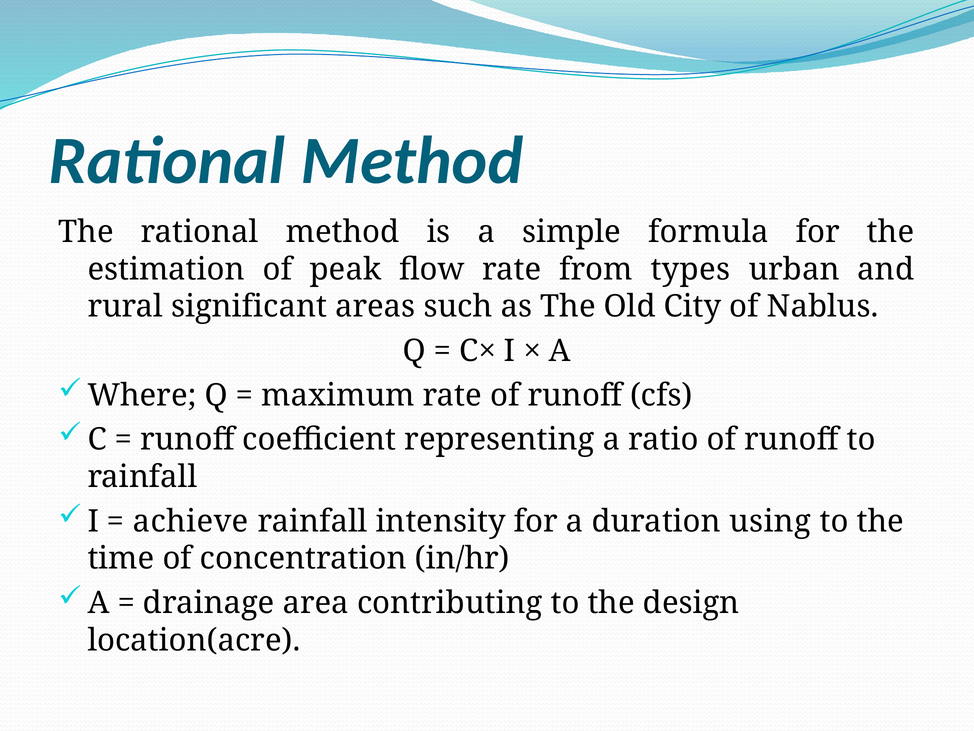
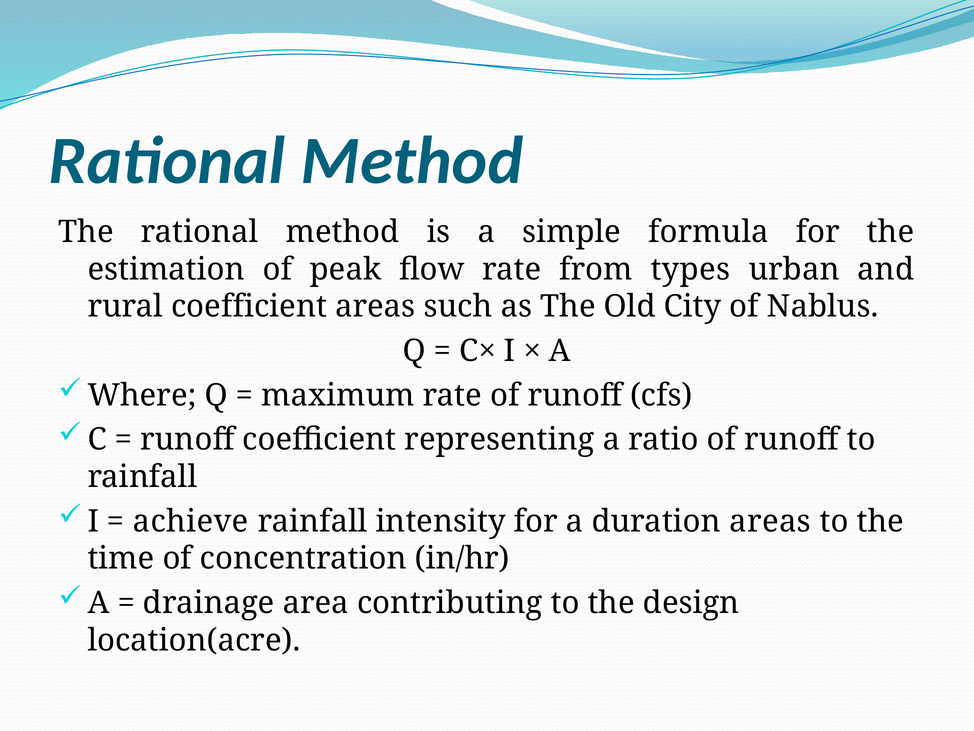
rural significant: significant -> coefficient
duration using: using -> areas
